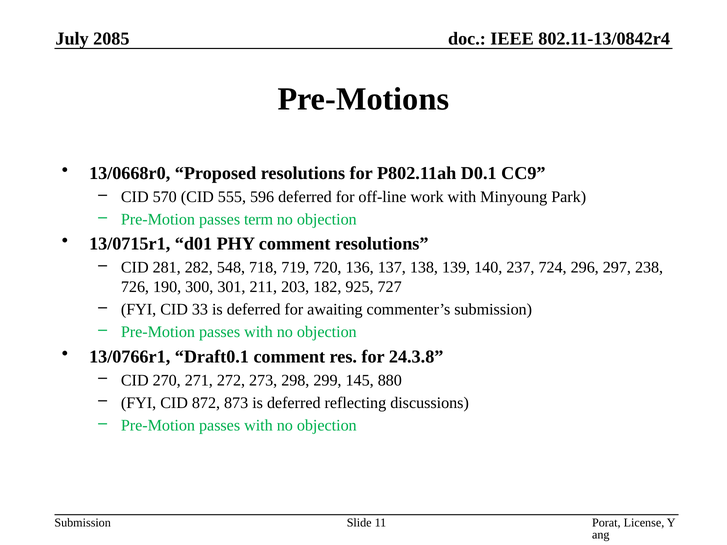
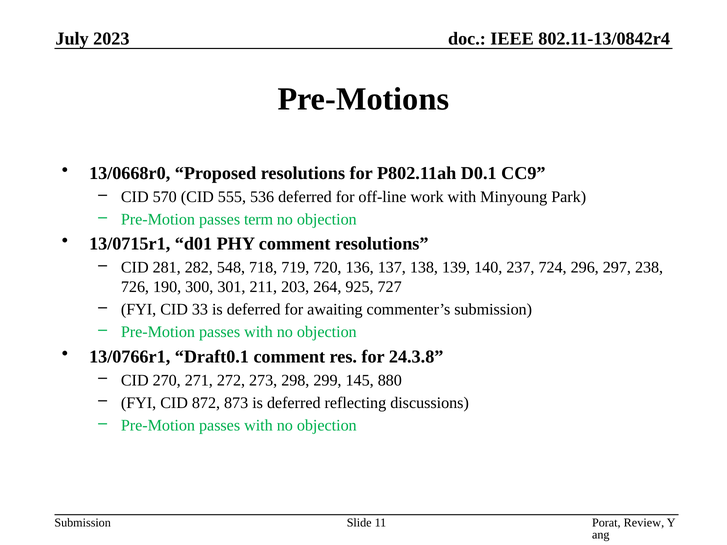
2085: 2085 -> 2023
596: 596 -> 536
182: 182 -> 264
License: License -> Review
